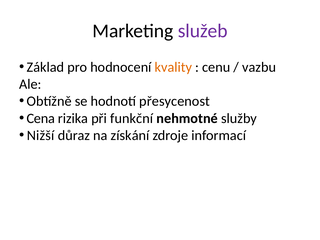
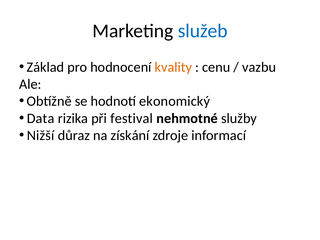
služeb colour: purple -> blue
přesycenost: přesycenost -> ekonomický
Cena: Cena -> Data
funkční: funkční -> festival
